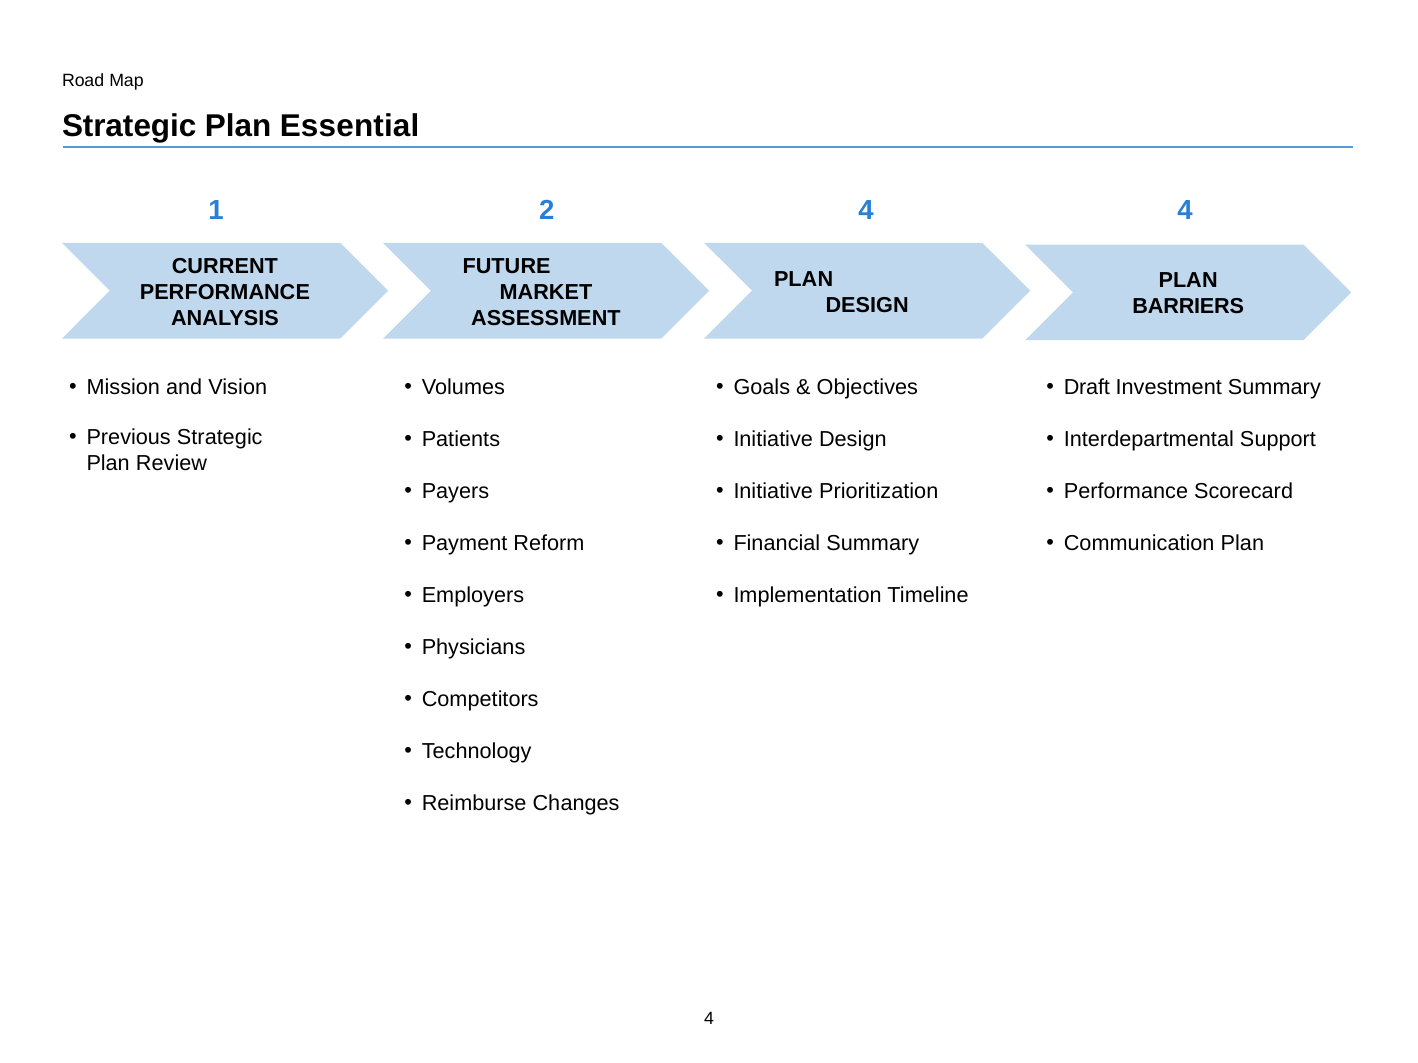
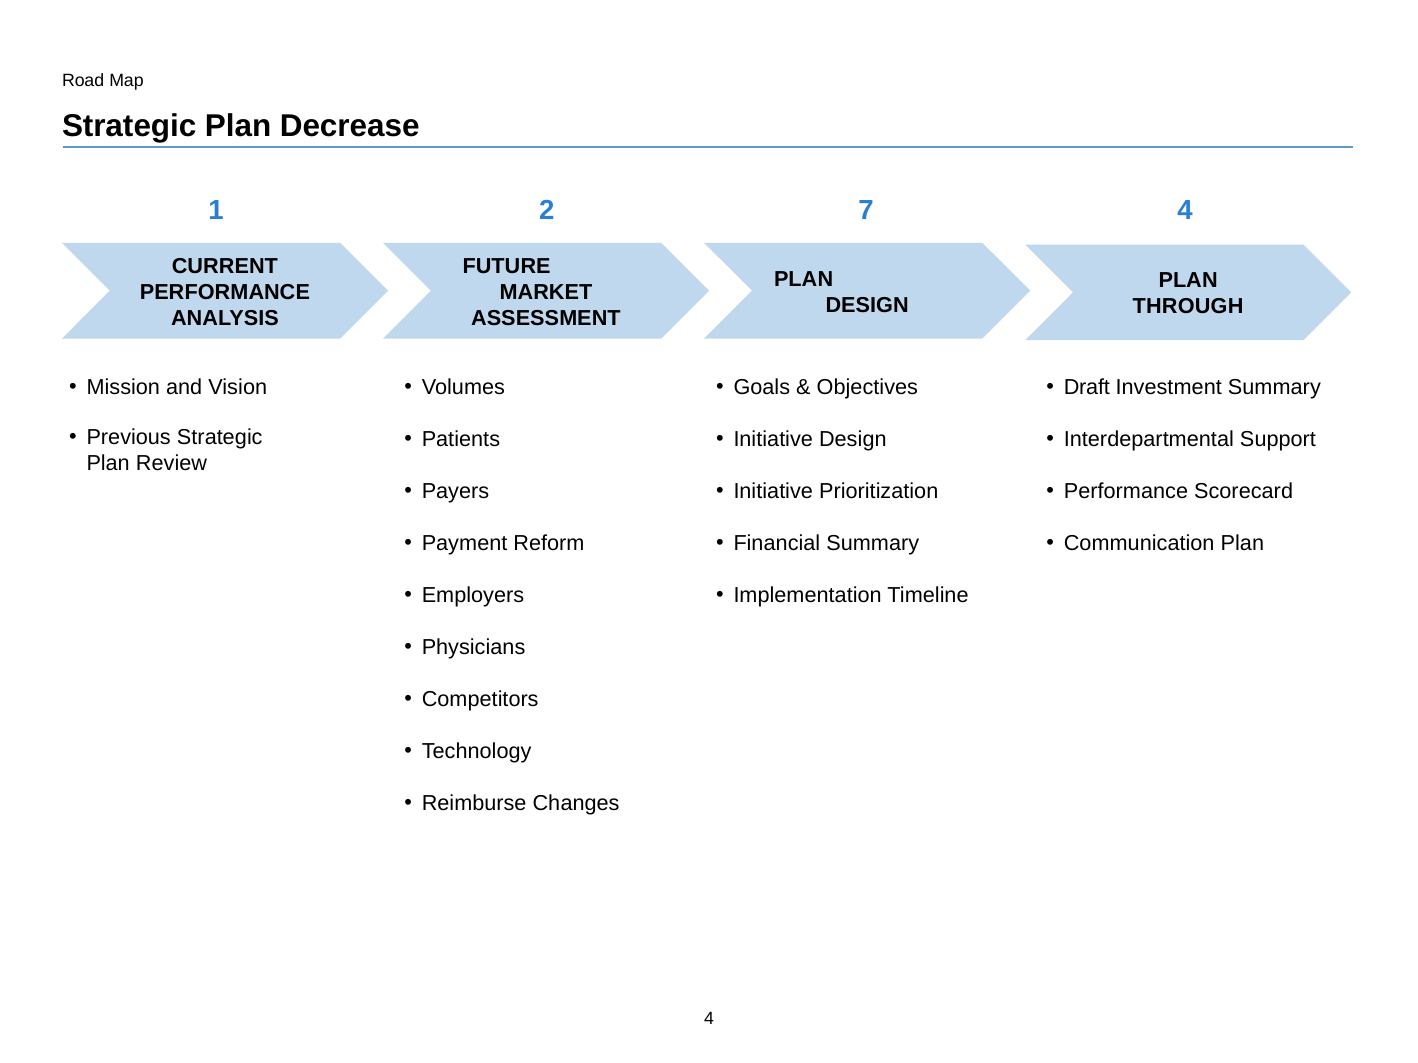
Essential: Essential -> Decrease
2 4: 4 -> 7
BARRIERS: BARRIERS -> THROUGH
